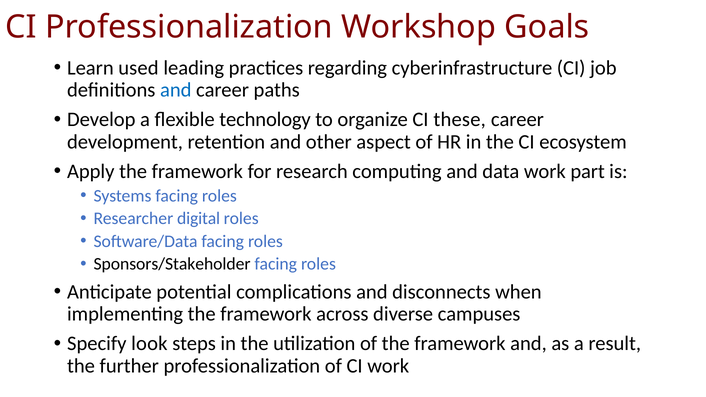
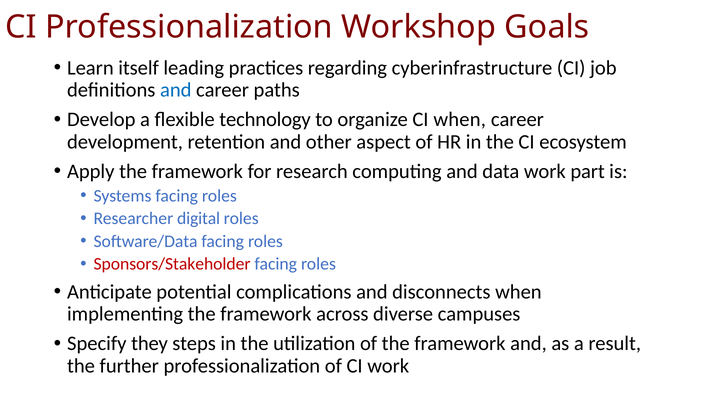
used: used -> itself
CI these: these -> when
Sponsors/Stakeholder colour: black -> red
look: look -> they
